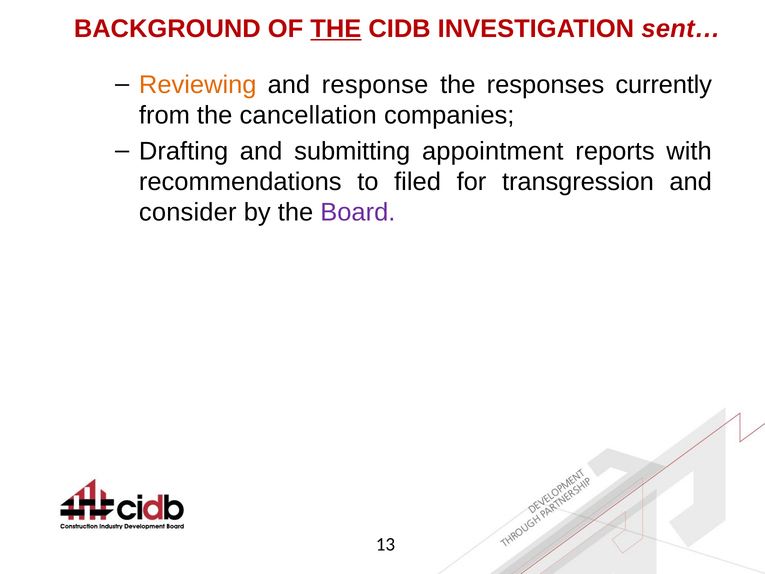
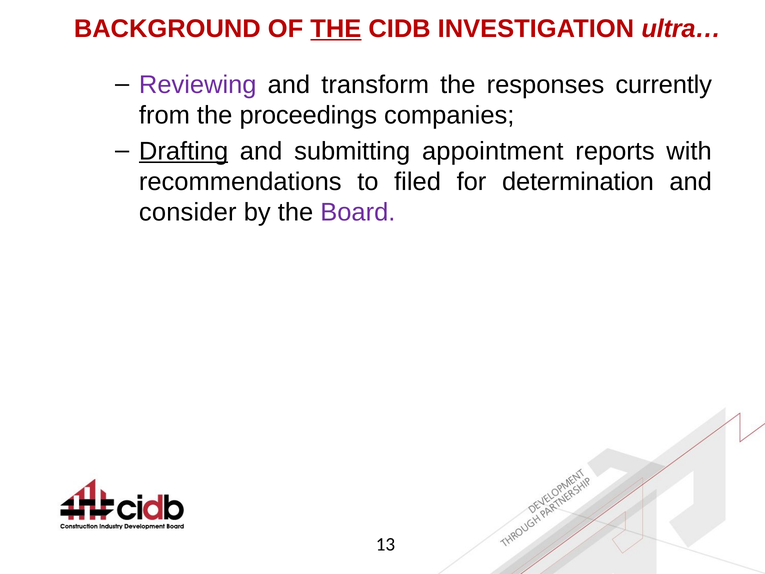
sent…: sent… -> ultra…
Reviewing colour: orange -> purple
response: response -> transform
cancellation: cancellation -> proceedings
Drafting underline: none -> present
transgression: transgression -> determination
